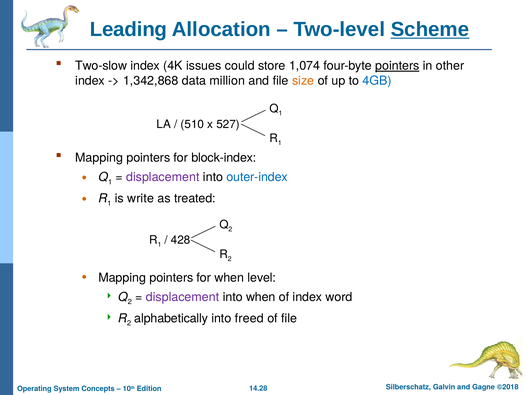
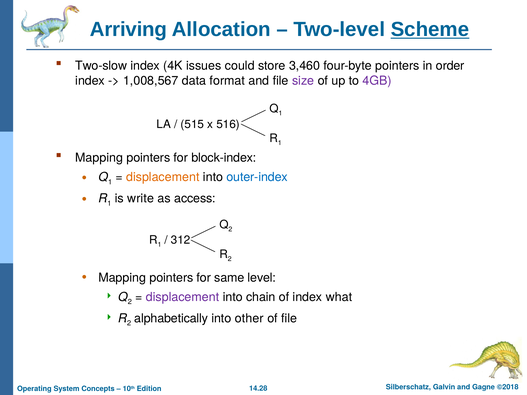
Leading: Leading -> Arriving
1,074: 1,074 -> 3,460
pointers at (397, 66) underline: present -> none
other: other -> order
1,342,868: 1,342,868 -> 1,008,567
million: million -> format
size colour: orange -> purple
4GB colour: blue -> purple
510: 510 -> 515
527: 527 -> 516
displacement at (163, 177) colour: purple -> orange
treated: treated -> access
428: 428 -> 312
for when: when -> same
into when: when -> chain
word: word -> what
freed: freed -> other
